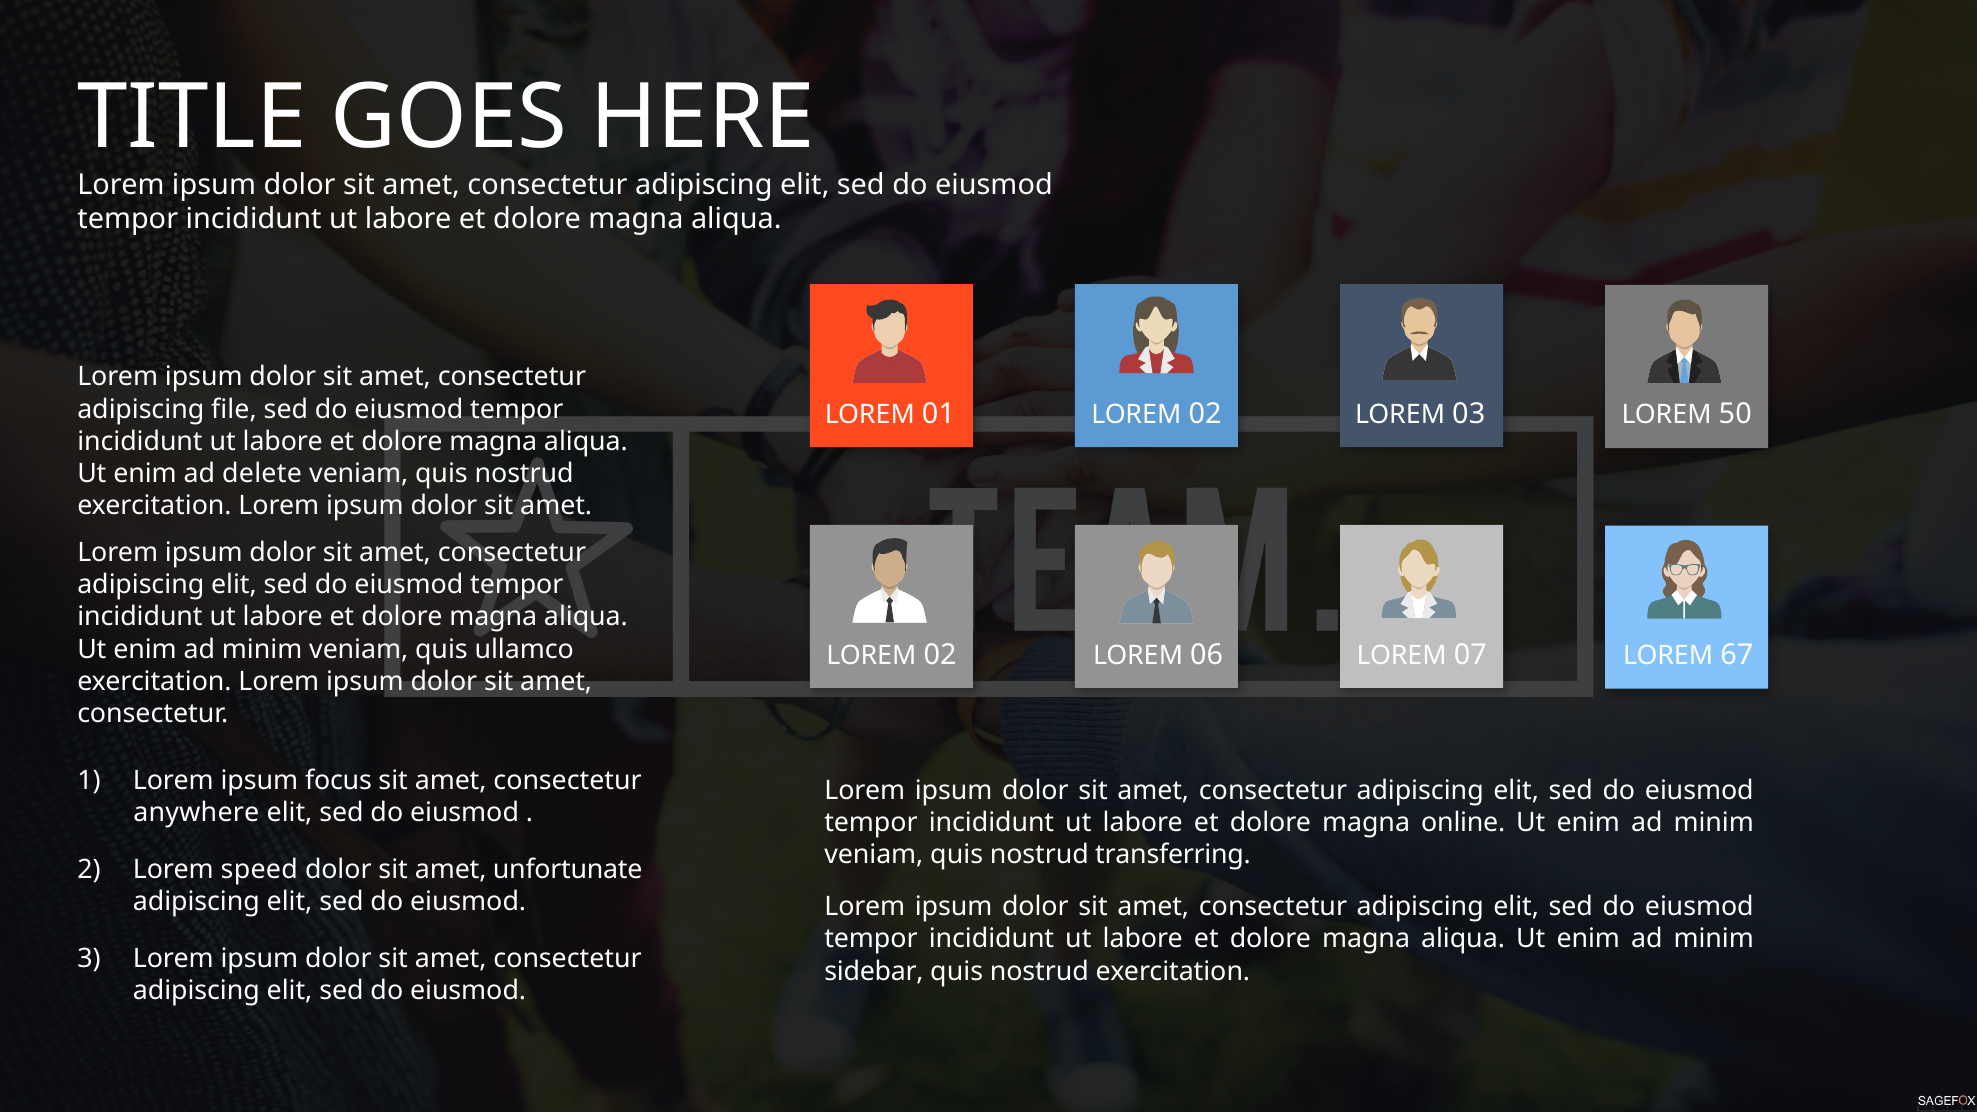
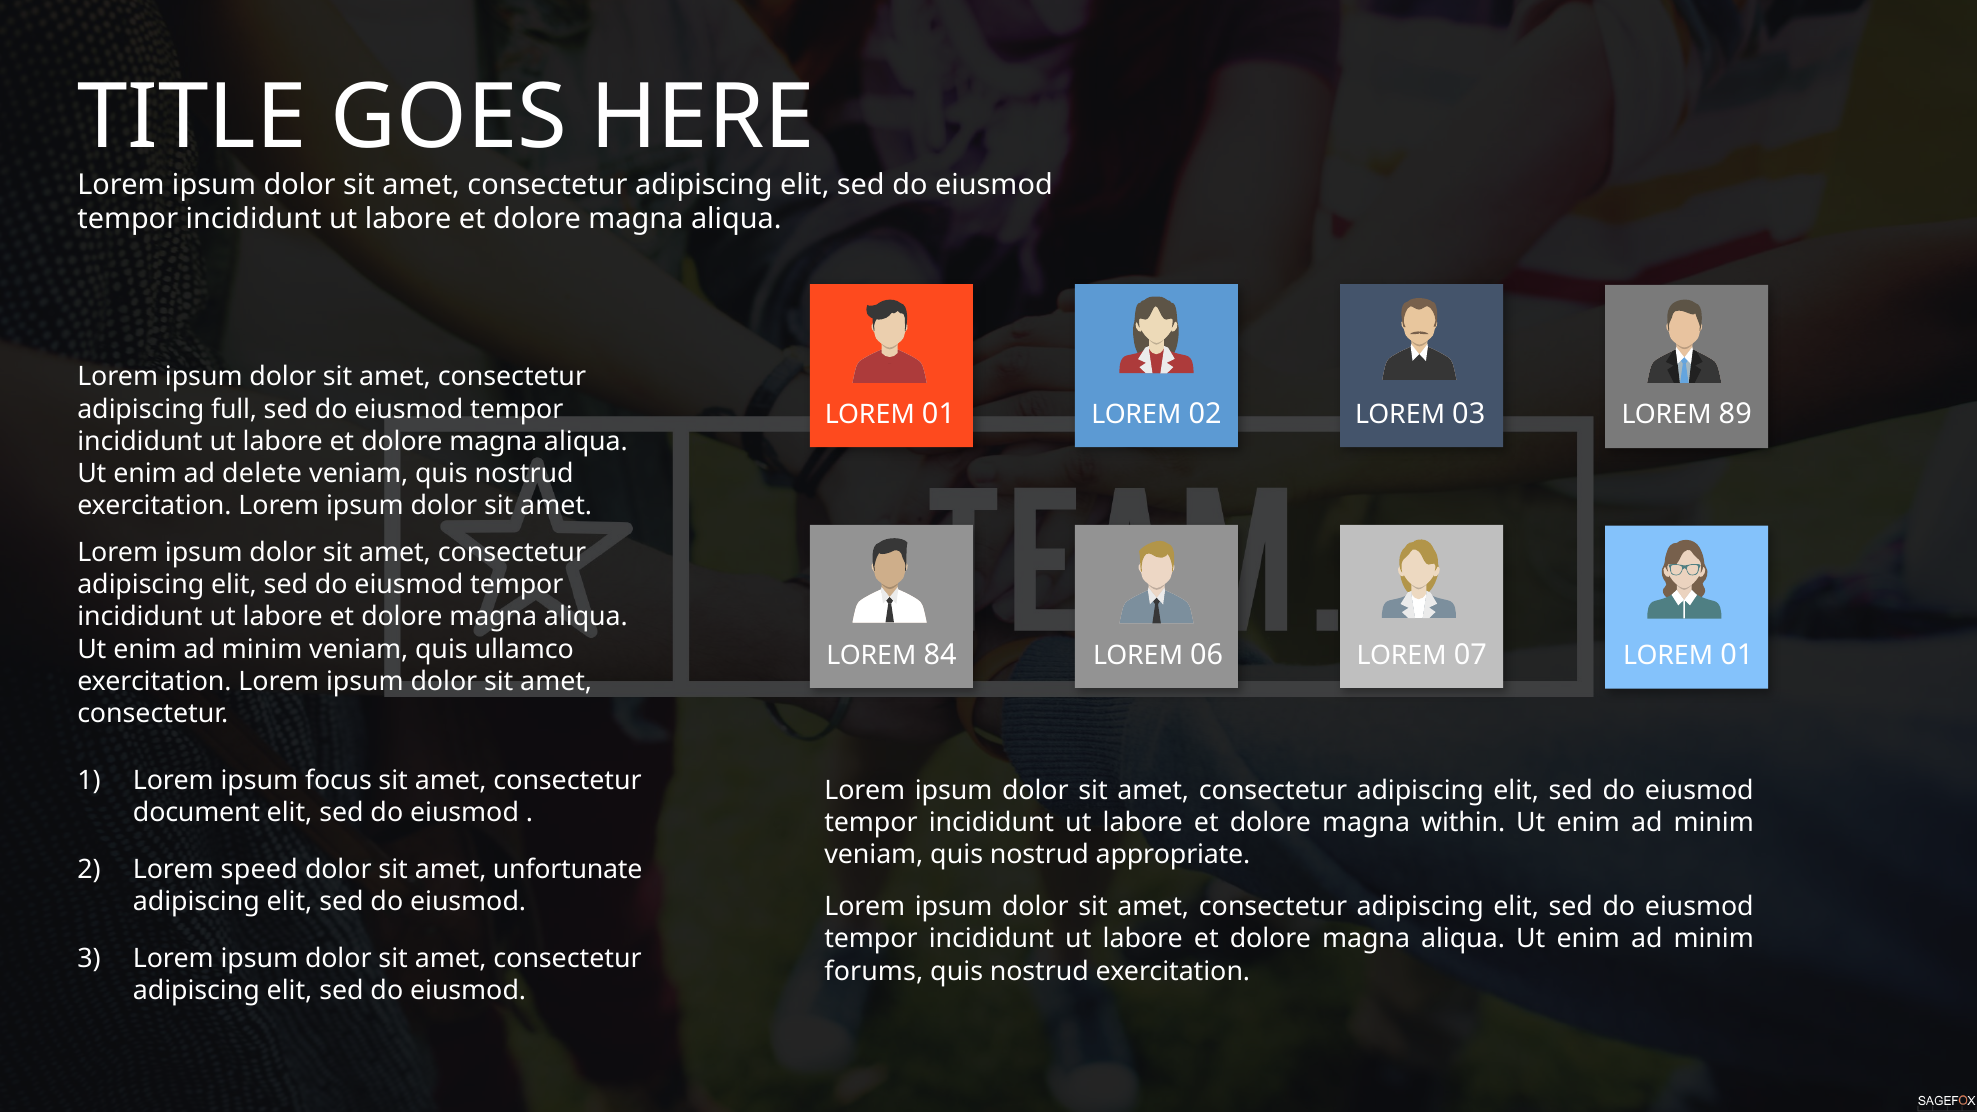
file: file -> full
50: 50 -> 89
02 at (940, 655): 02 -> 84
07 LOREM 67: 67 -> 01
anywhere: anywhere -> document
online: online -> within
transferring: transferring -> appropriate
sidebar: sidebar -> forums
